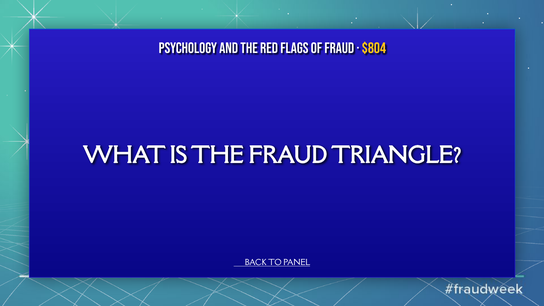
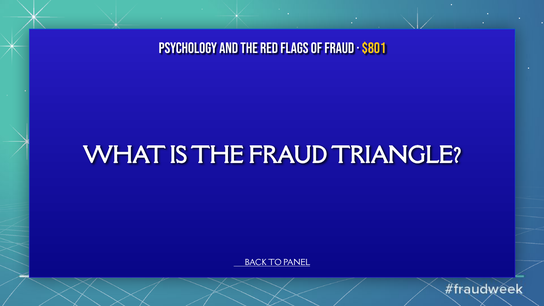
$804: $804 -> $801
